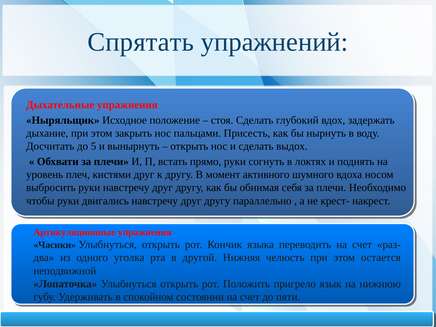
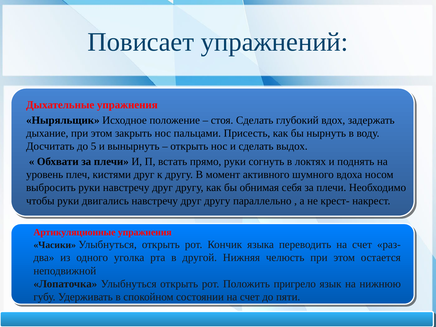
Спрятать: Спрятать -> Повисает
